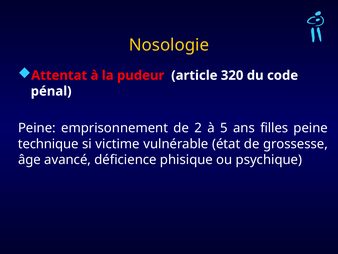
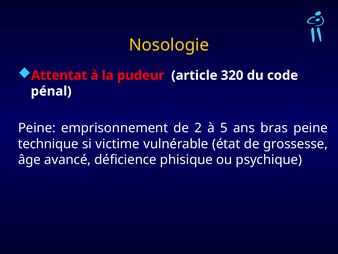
filles: filles -> bras
